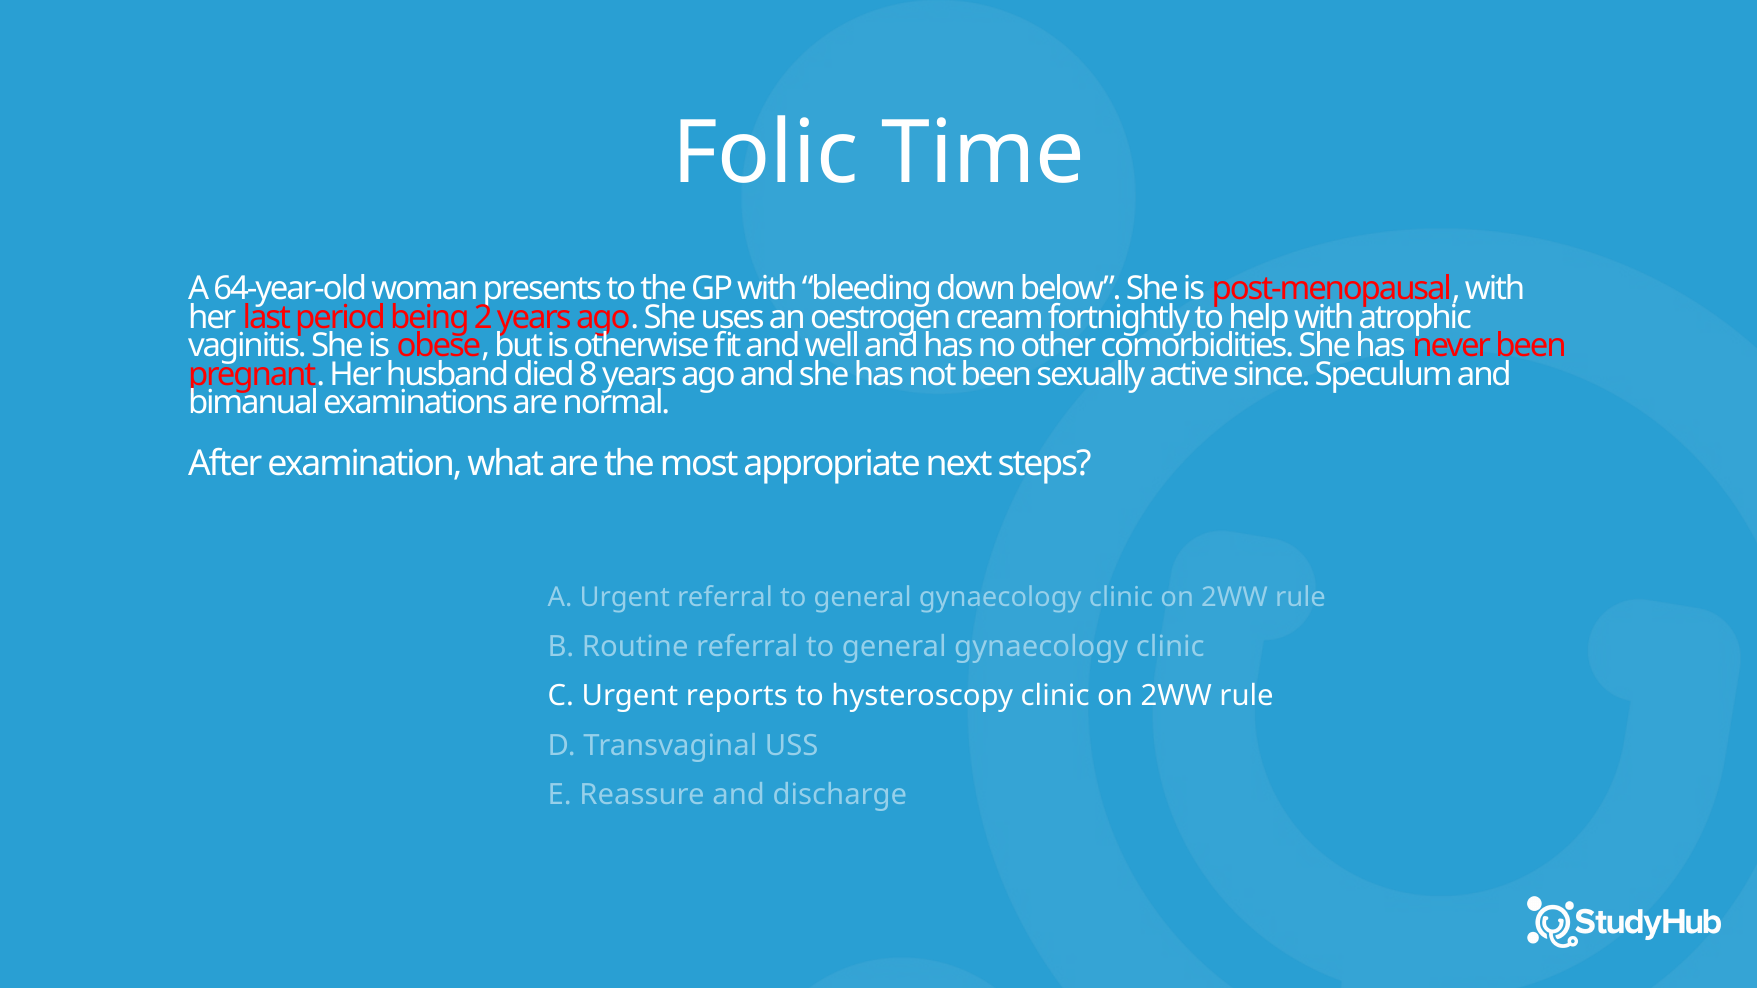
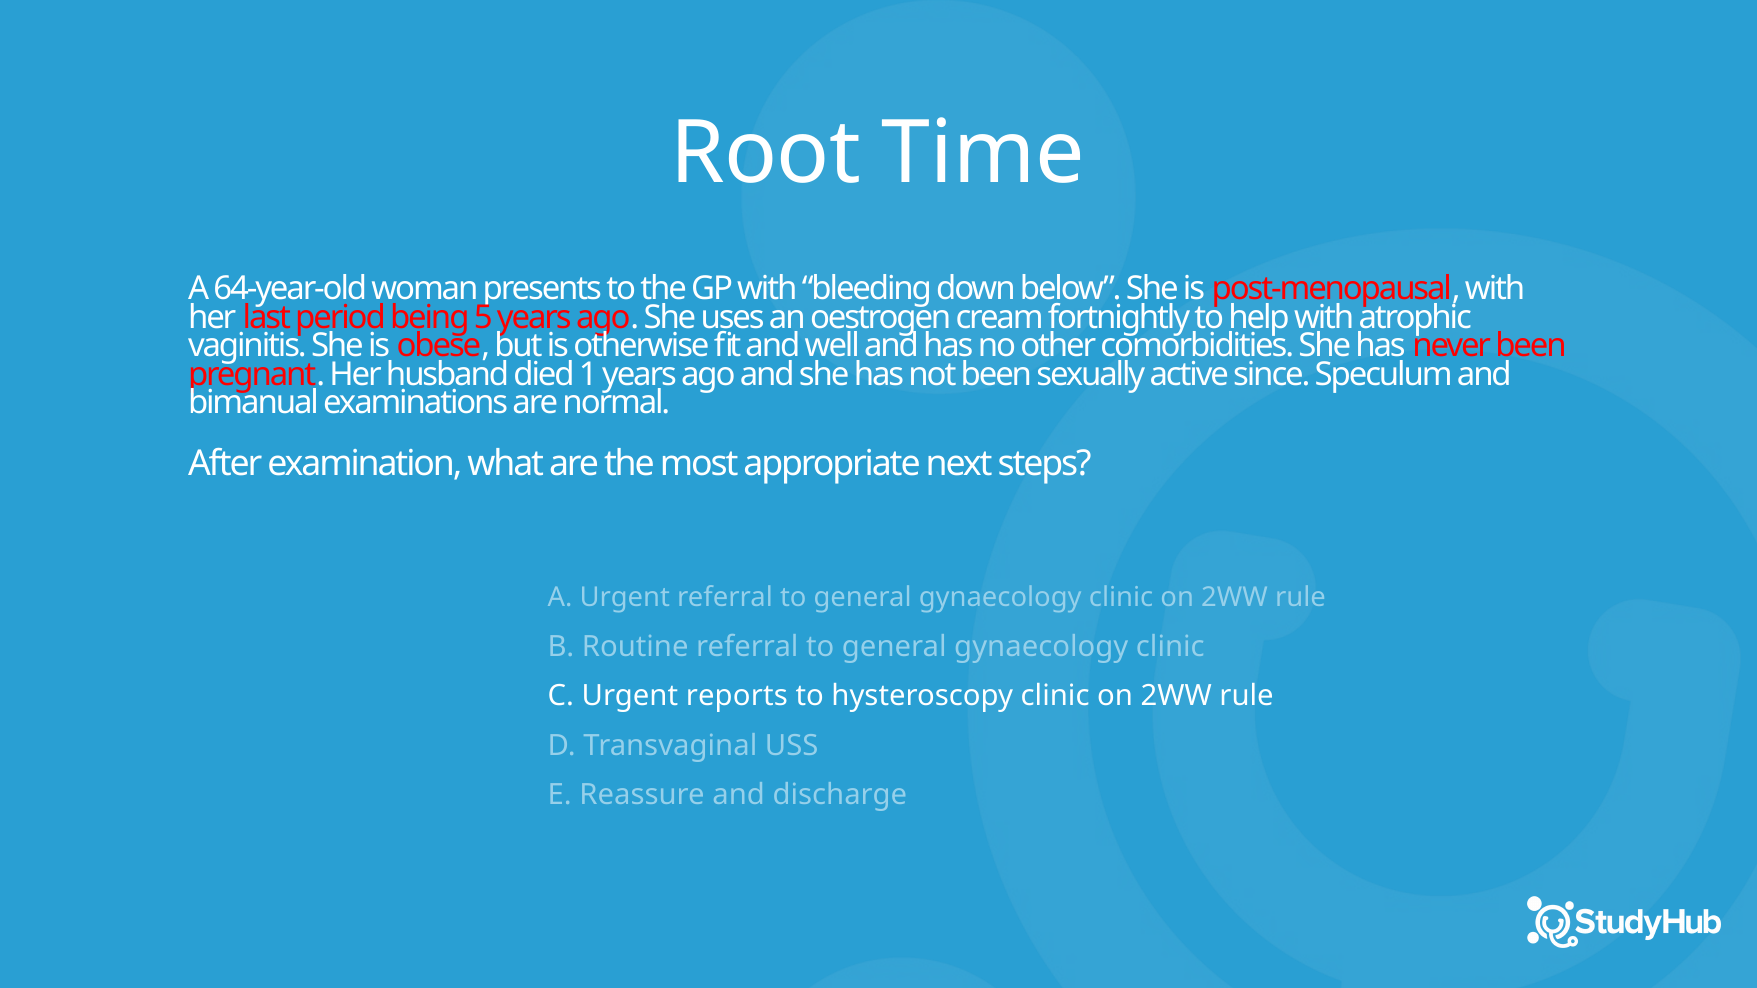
Folic: Folic -> Root
2: 2 -> 5
8: 8 -> 1
